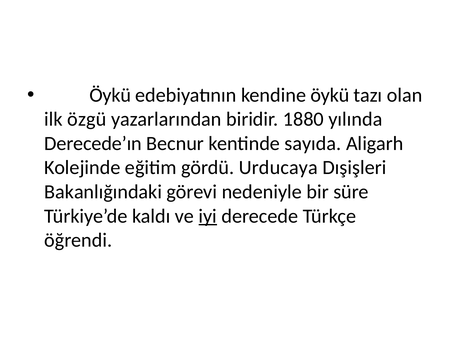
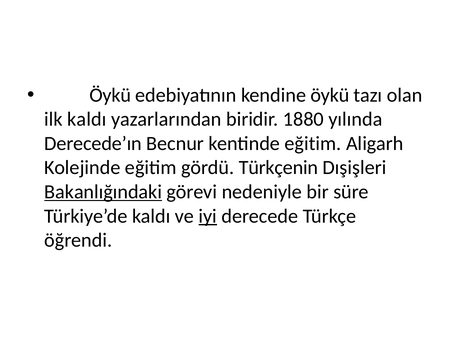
ilk özgü: özgü -> kaldı
kentinde sayıda: sayıda -> eğitim
Urducaya: Urducaya -> Türkçenin
Bakanlığındaki underline: none -> present
